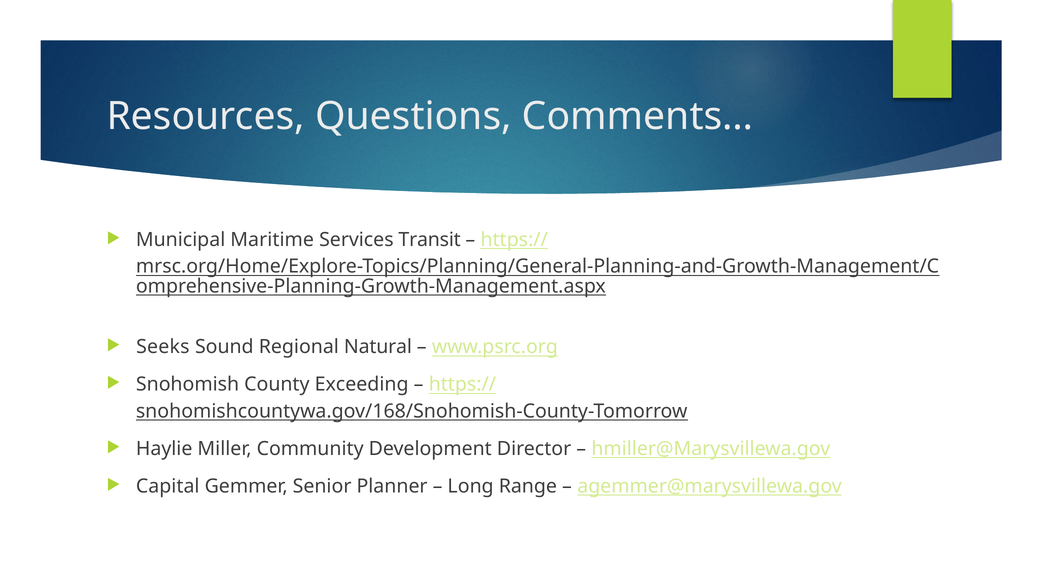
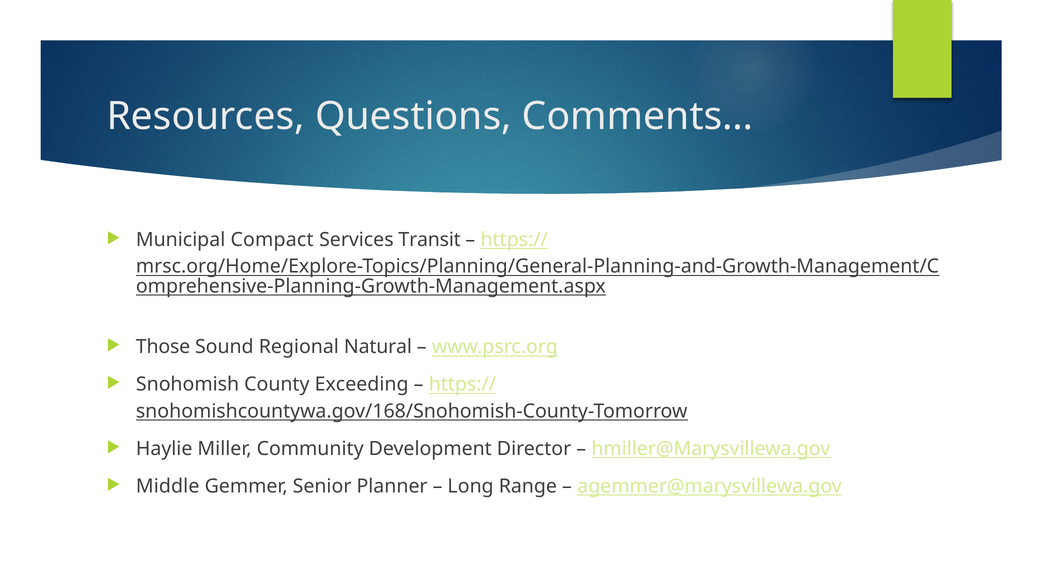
Maritime: Maritime -> Compact
Seeks: Seeks -> Those
Capital: Capital -> Middle
